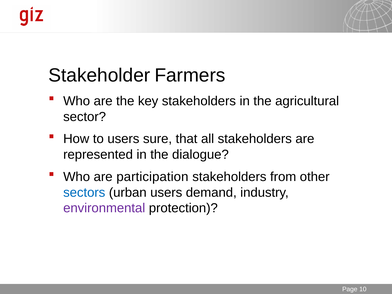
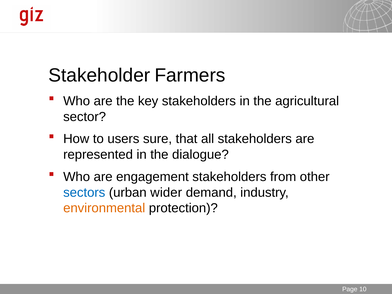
participation: participation -> engagement
urban users: users -> wider
environmental colour: purple -> orange
